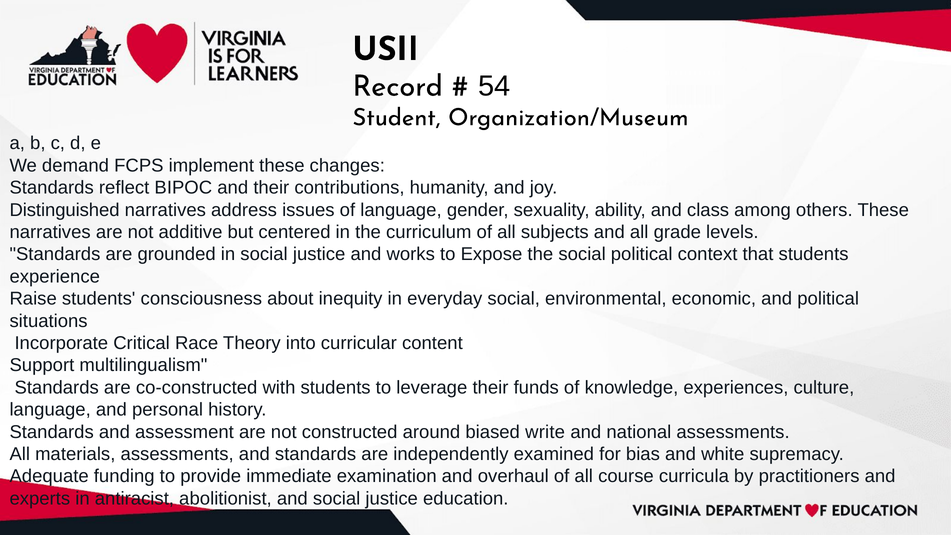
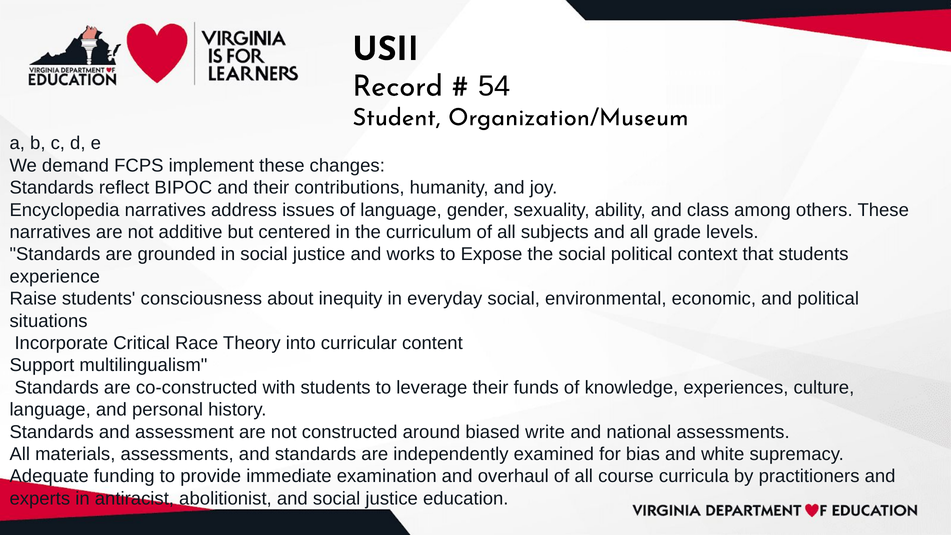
Distinguished: Distinguished -> Encyclopedia
